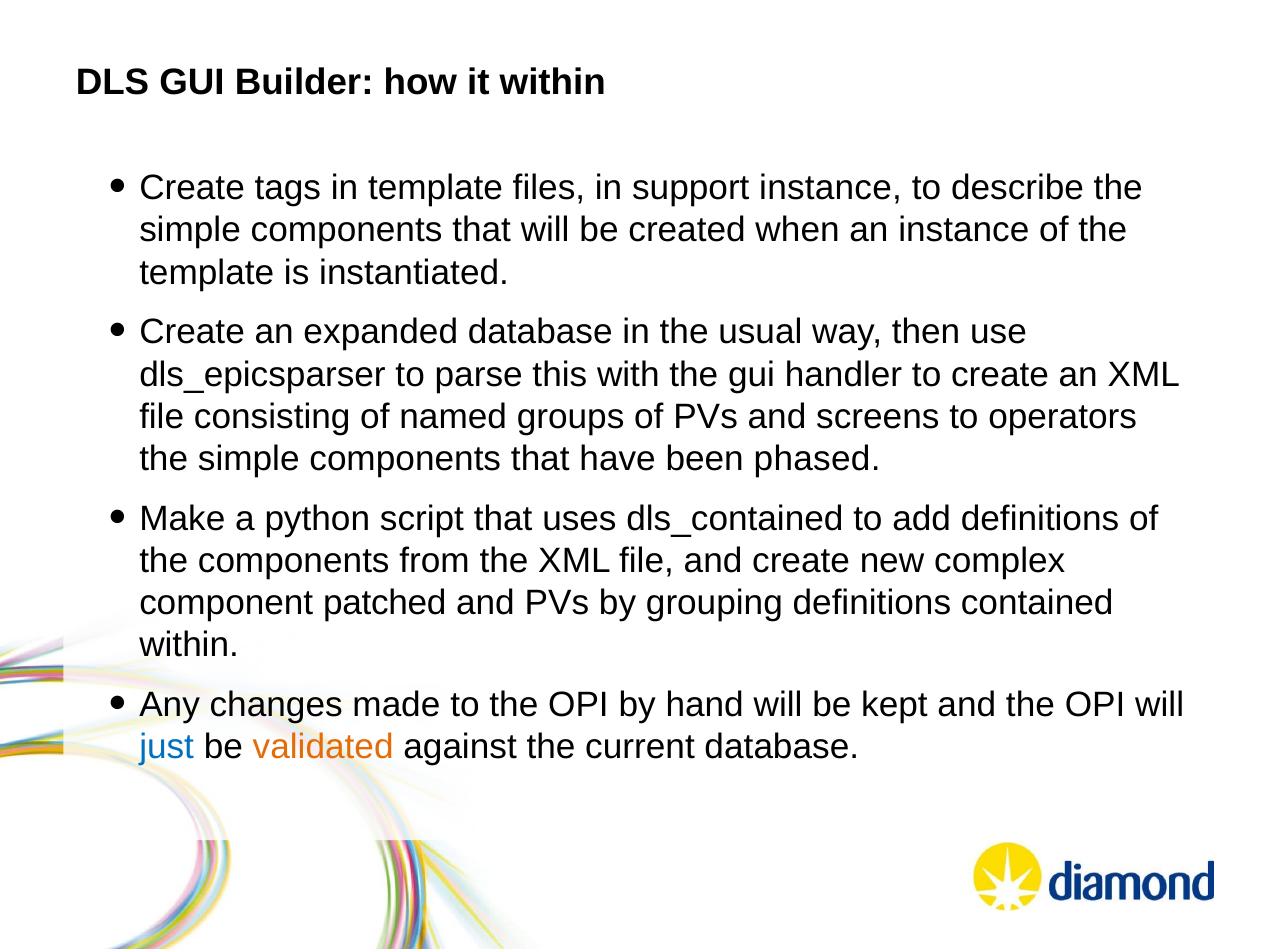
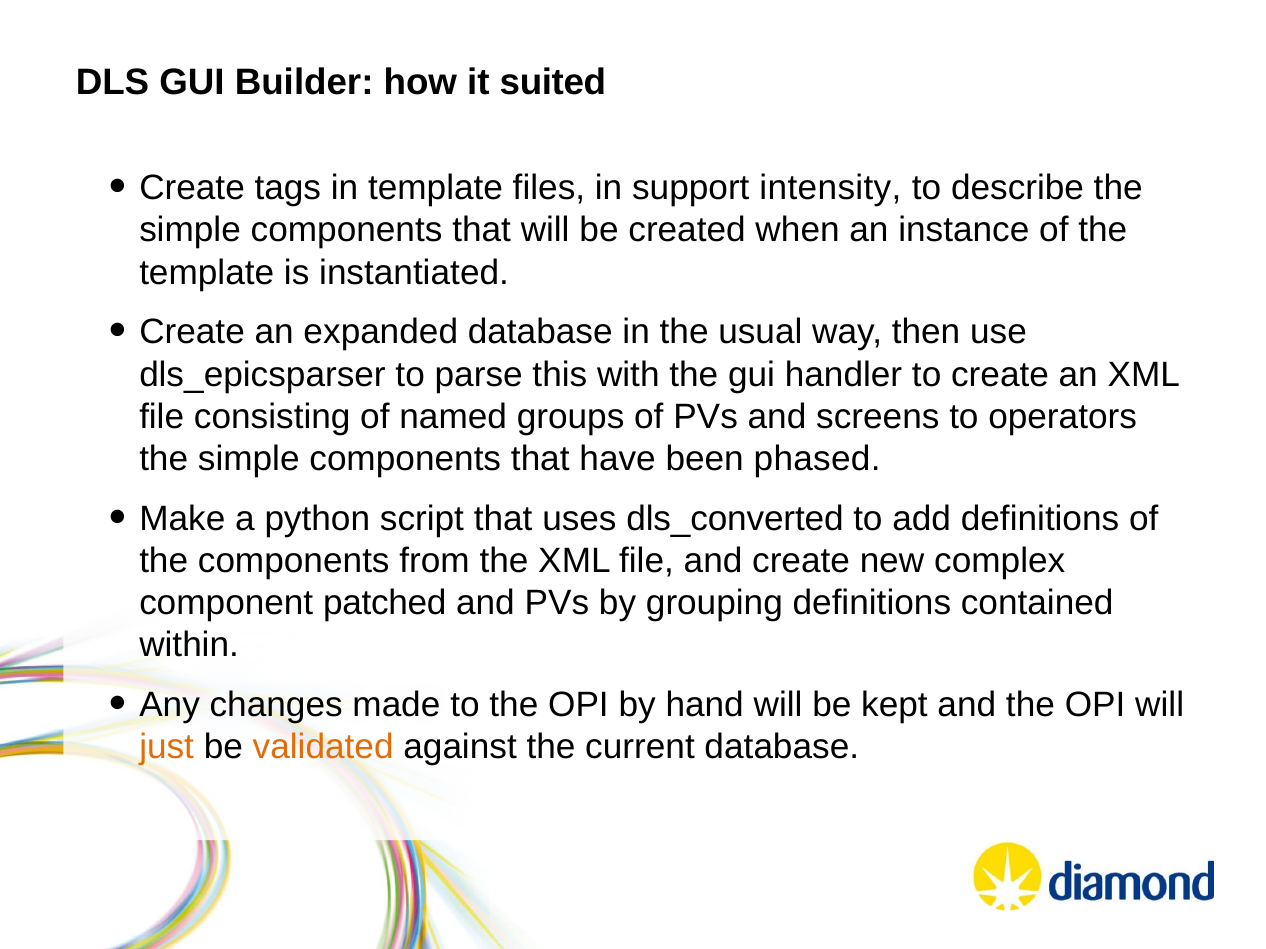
it within: within -> suited
support instance: instance -> intensity
dls_contained: dls_contained -> dls_converted
just colour: blue -> orange
